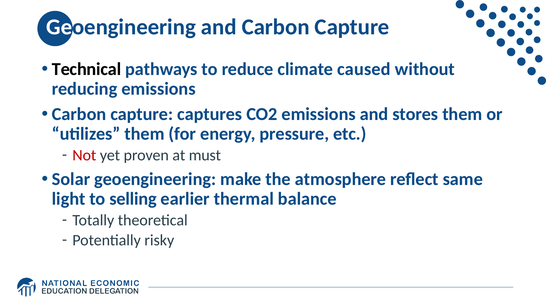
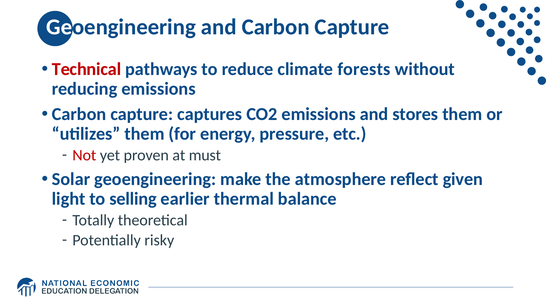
Technical colour: black -> red
caused: caused -> forests
same: same -> given
